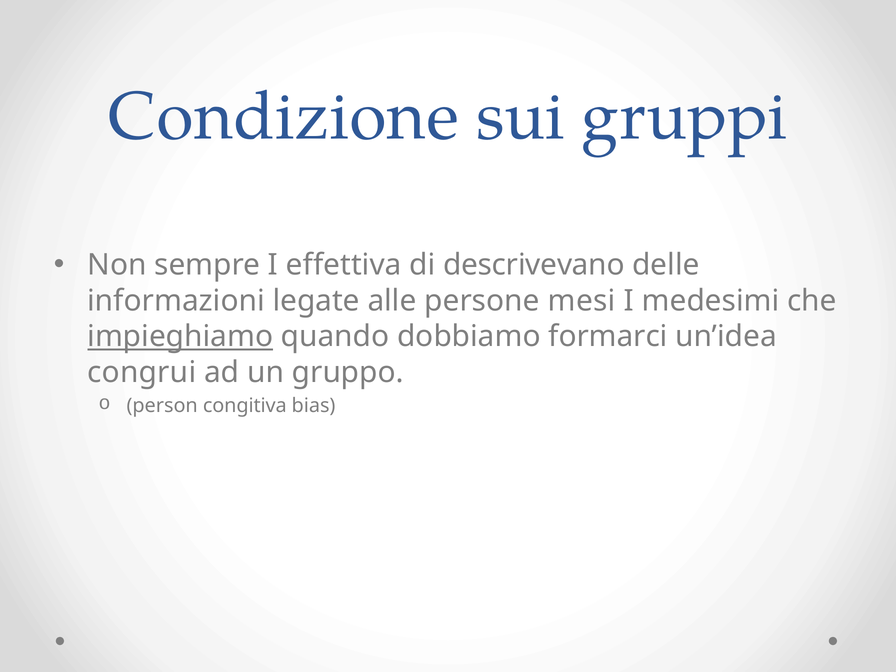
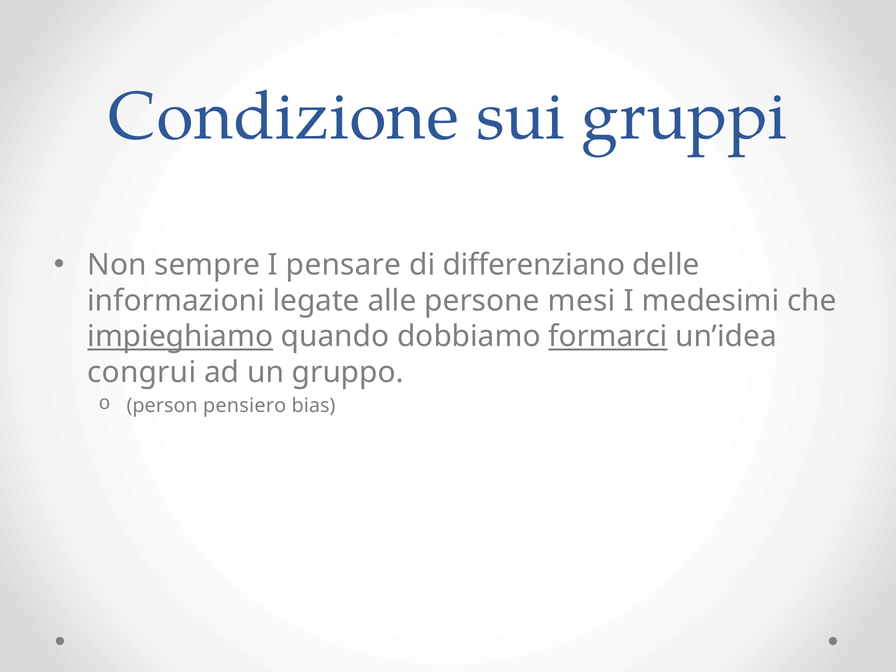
effettiva: effettiva -> pensare
descrivevano: descrivevano -> differenziano
formarci underline: none -> present
congitiva: congitiva -> pensiero
